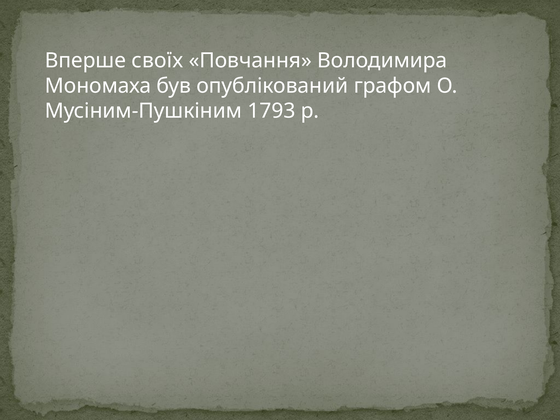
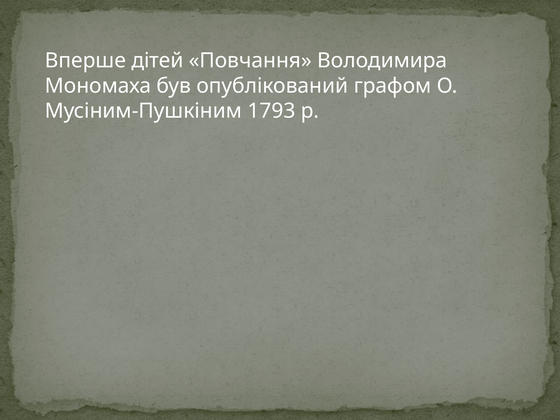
своїх: своїх -> дітей
